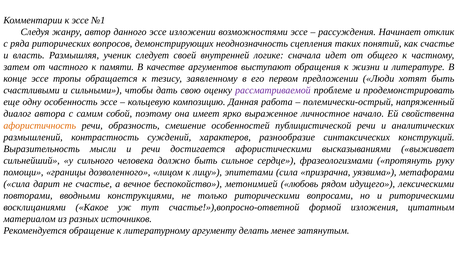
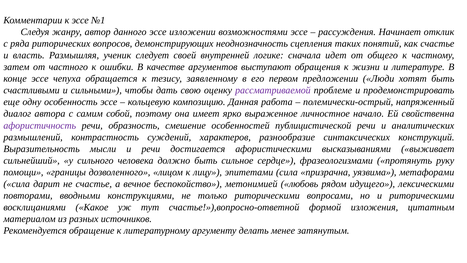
памяти: памяти -> ошибки
тропы: тропы -> чепуха
афористичность colour: orange -> purple
